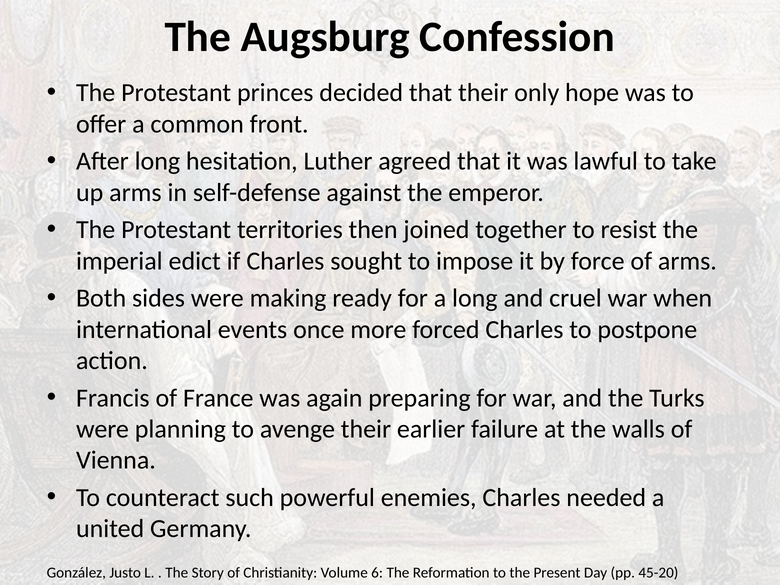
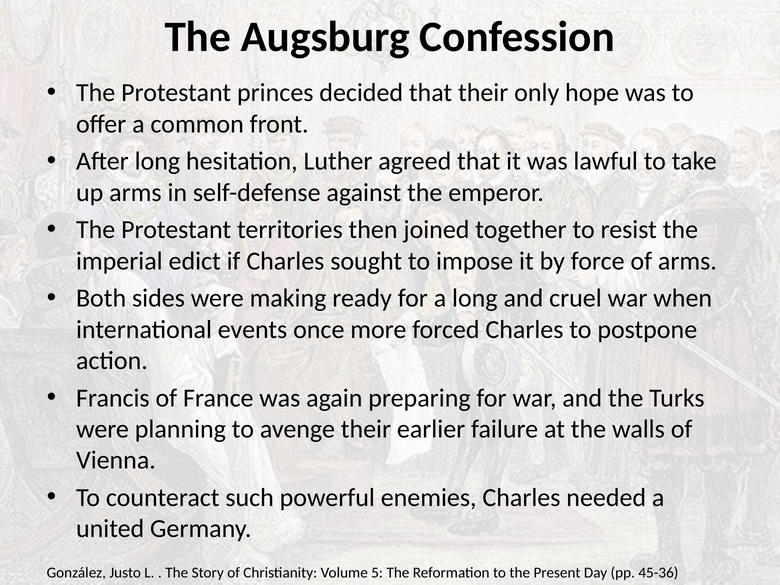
6: 6 -> 5
45-20: 45-20 -> 45-36
